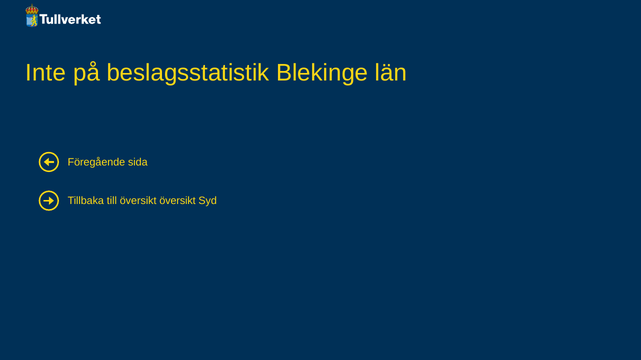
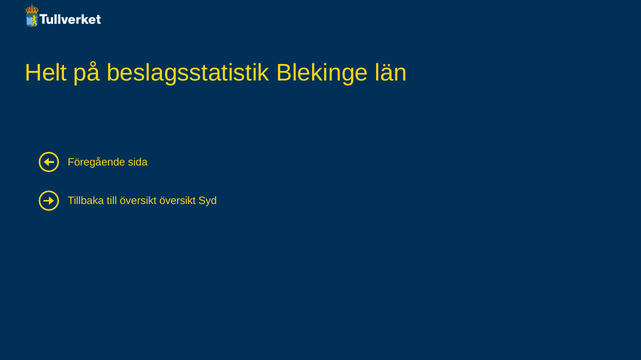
Inte: Inte -> Helt
